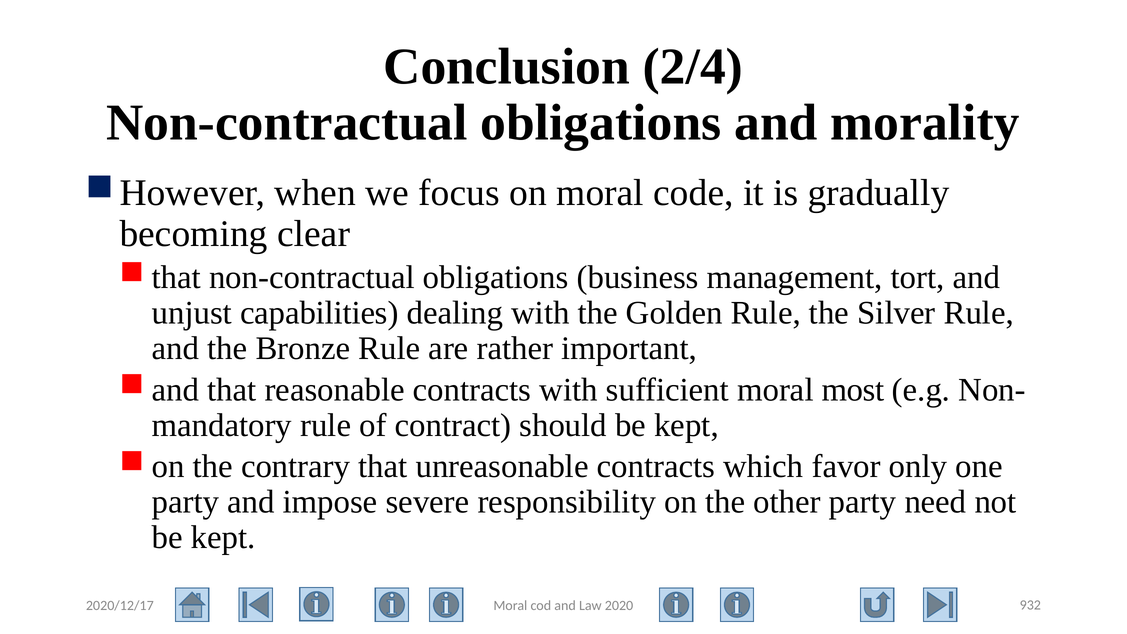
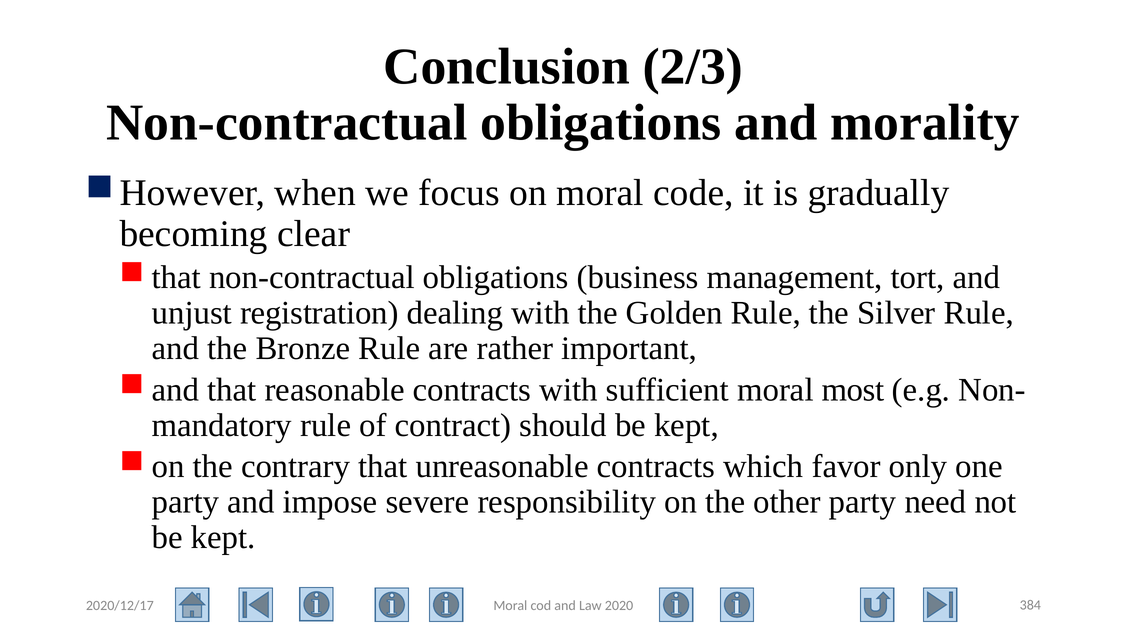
2/4: 2/4 -> 2/3
capabilities: capabilities -> registration
932: 932 -> 384
